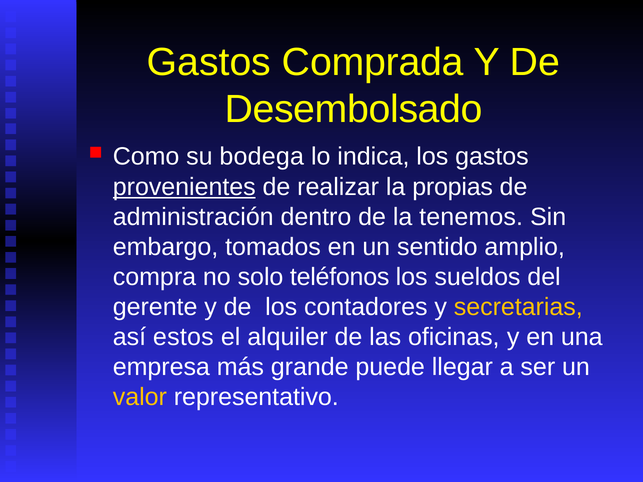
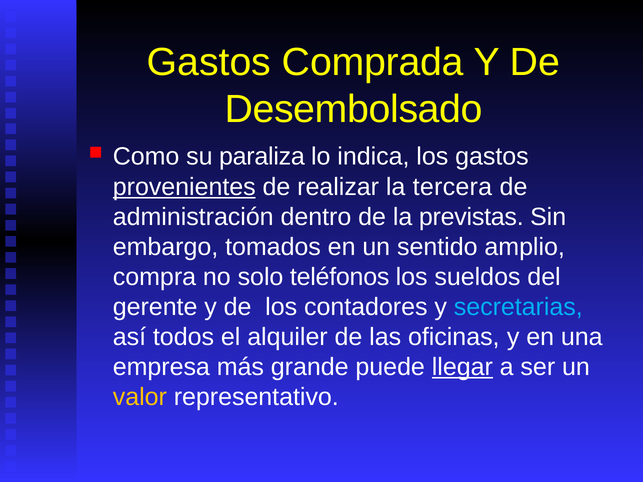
bodega: bodega -> paraliza
propias: propias -> tercera
tenemos: tenemos -> previstas
secretarias colour: yellow -> light blue
estos: estos -> todos
llegar underline: none -> present
